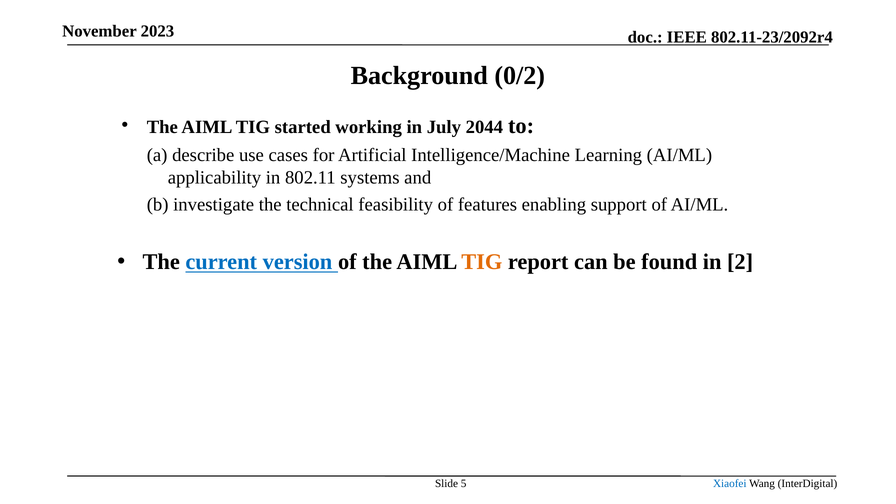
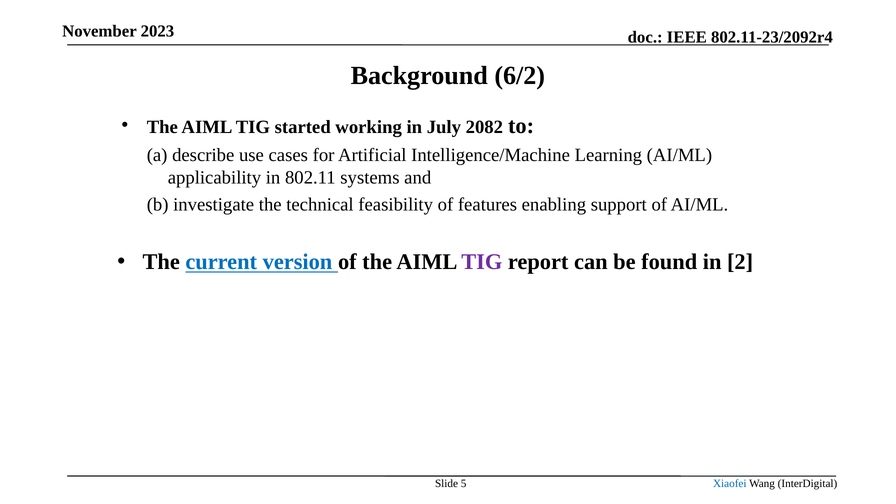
0/2: 0/2 -> 6/2
2044: 2044 -> 2082
TIG at (482, 262) colour: orange -> purple
